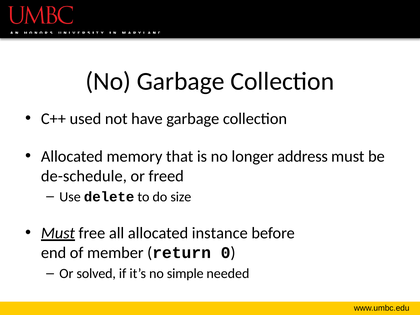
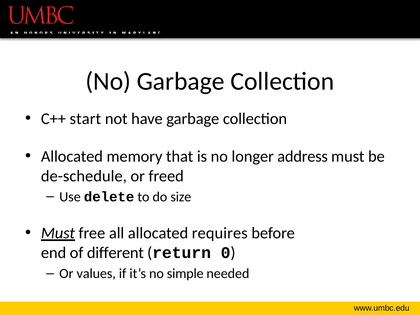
used: used -> start
instance: instance -> requires
member: member -> different
solved: solved -> values
